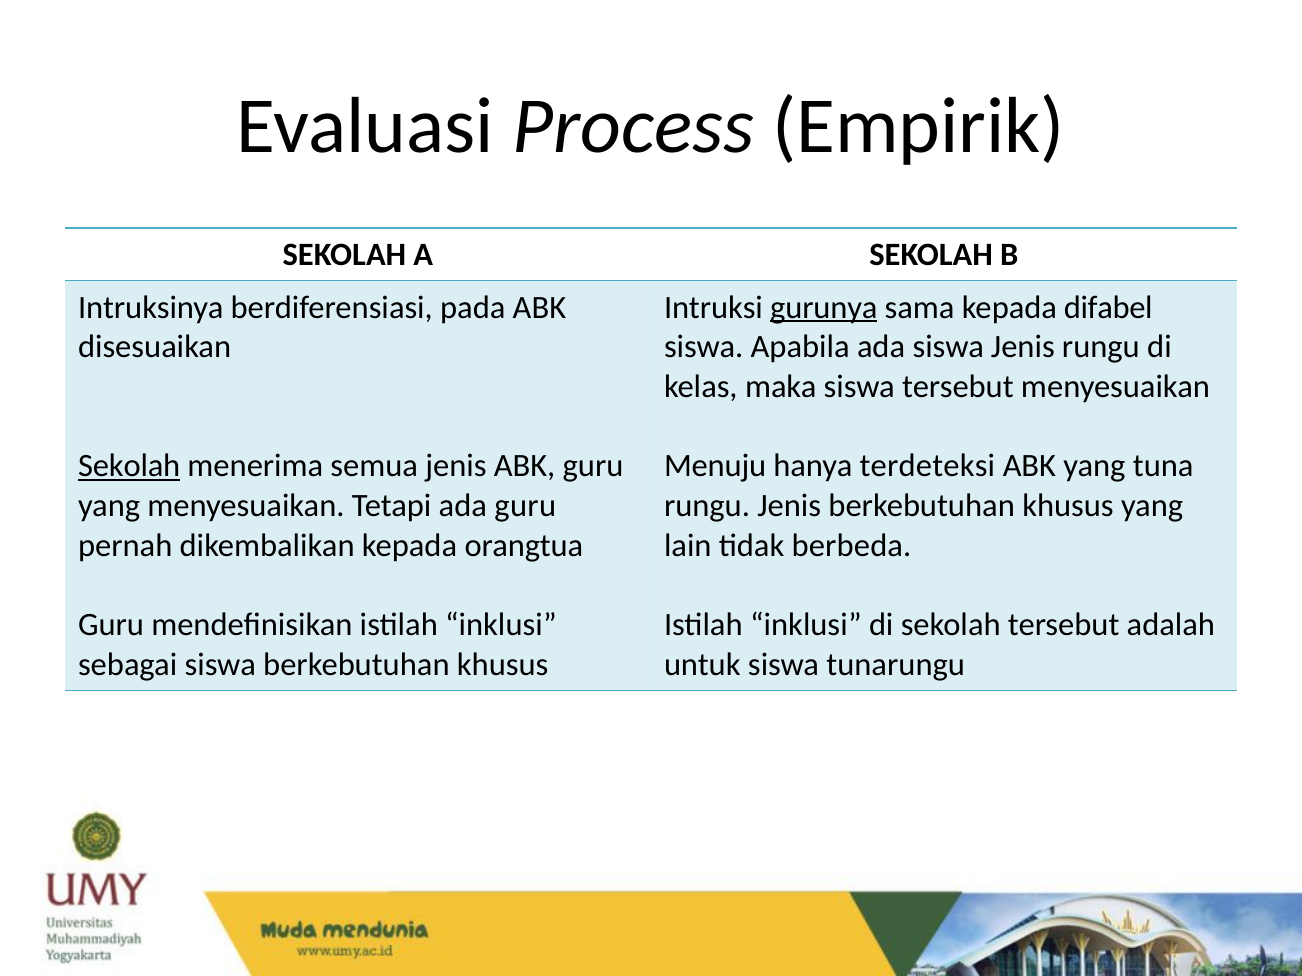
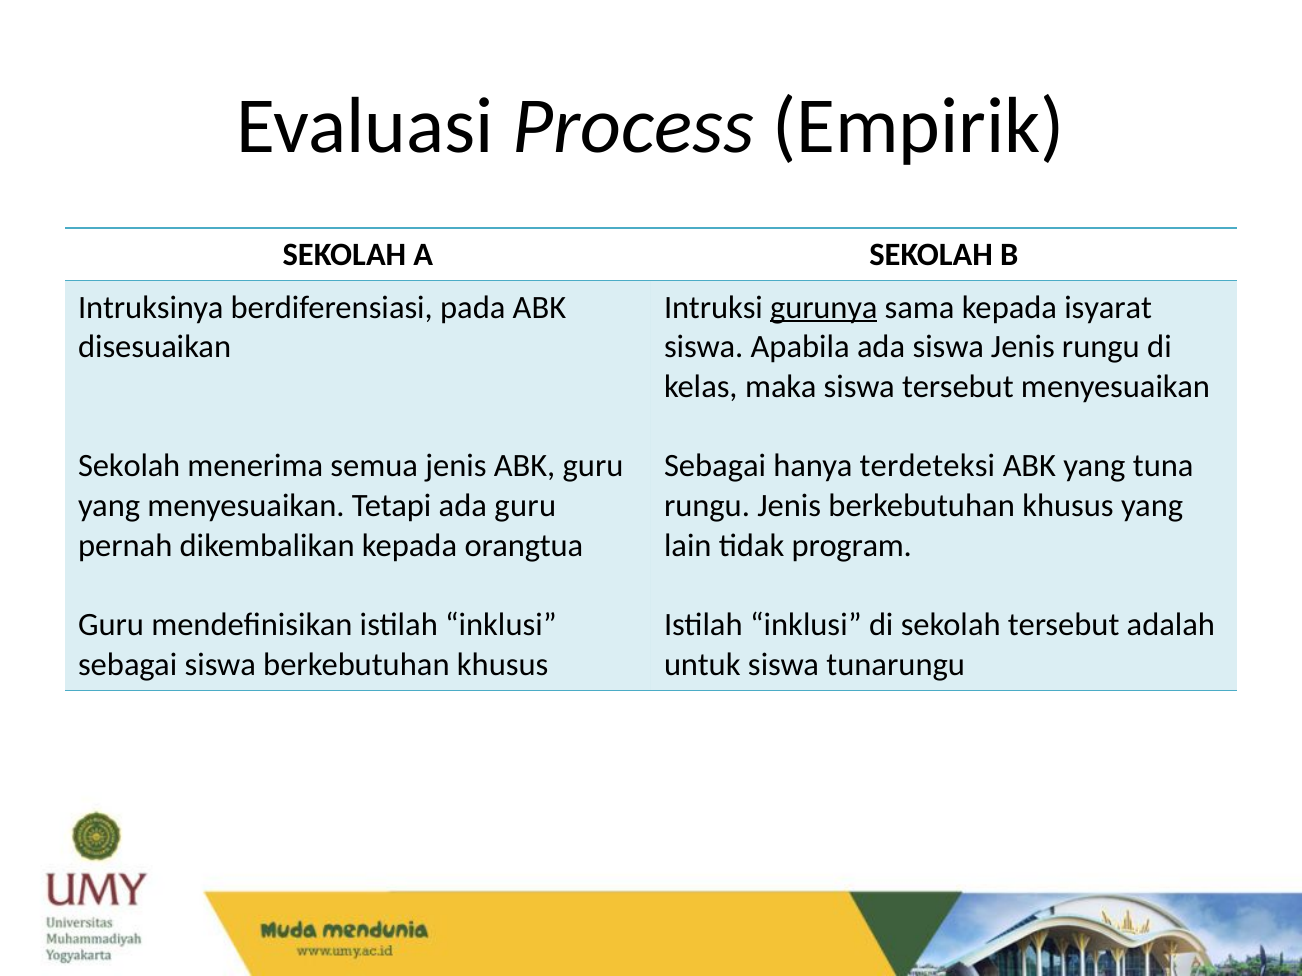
difabel: difabel -> isyarat
Sekolah at (129, 466) underline: present -> none
Menuju at (715, 466): Menuju -> Sebagai
berbeda: berbeda -> program
